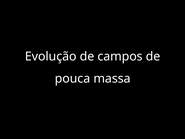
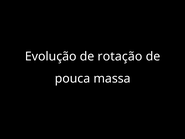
campos: campos -> rotação
